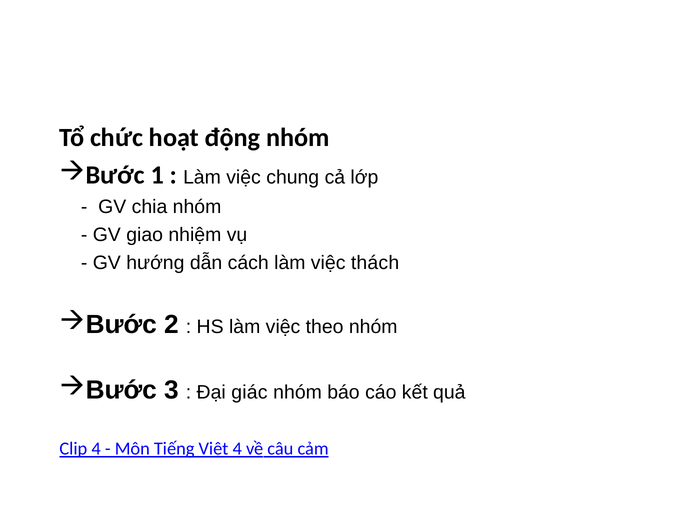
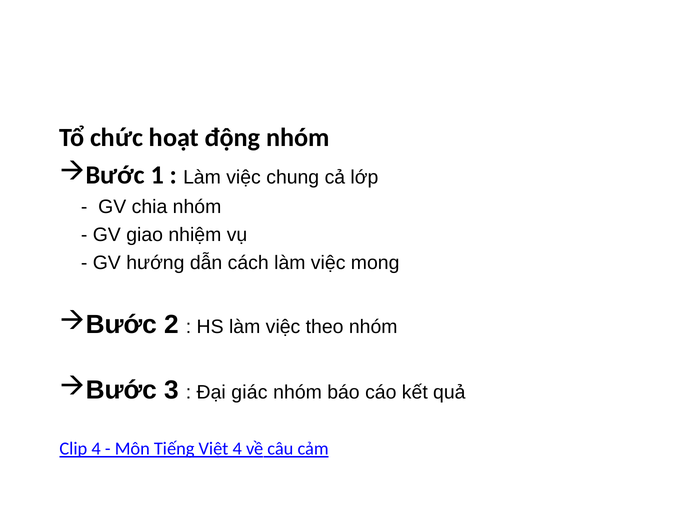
thách: thách -> mong
